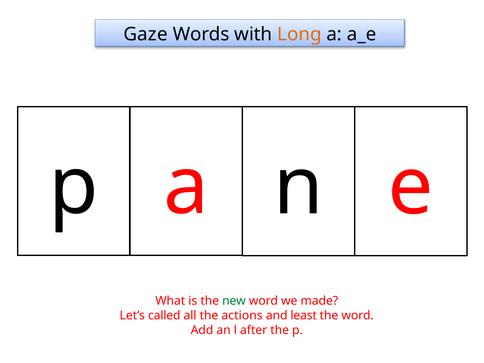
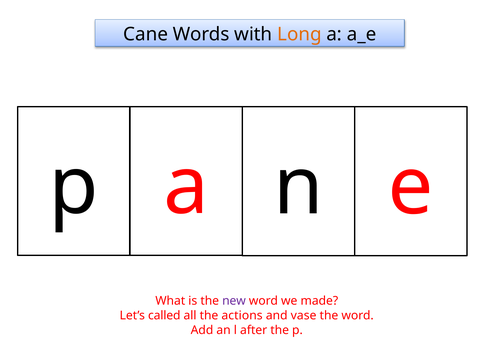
Gaze: Gaze -> Cane
new colour: green -> purple
least: least -> vase
